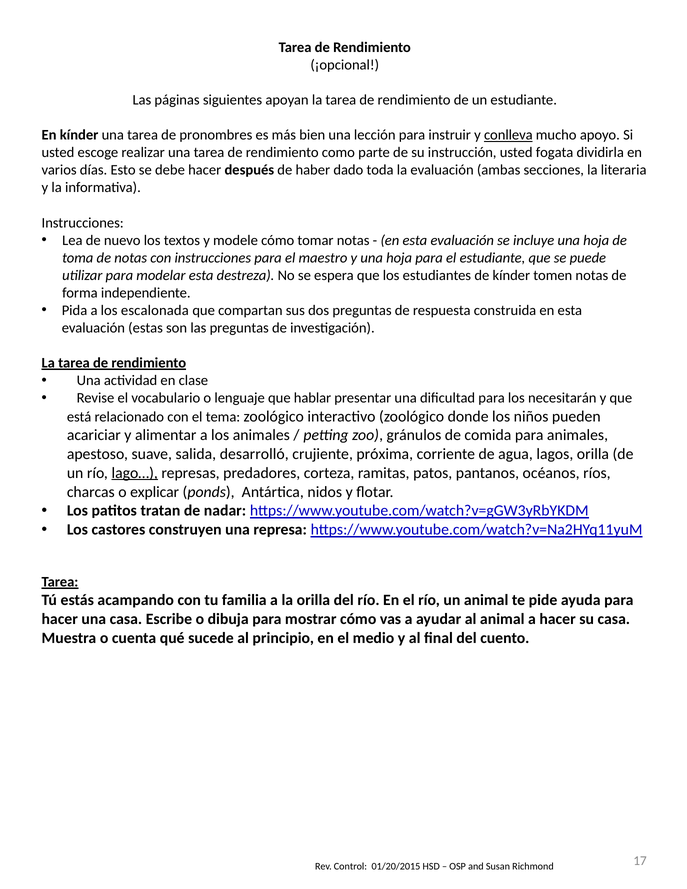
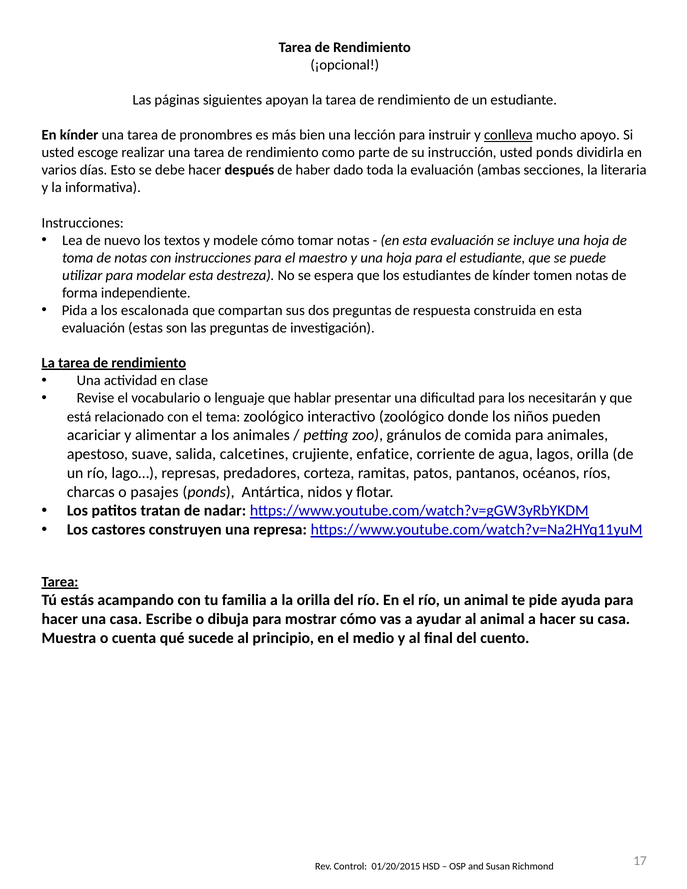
usted fogata: fogata -> ponds
desarrolló: desarrolló -> calcetines
próxima: próxima -> enfatice
lago… underline: present -> none
explicar: explicar -> pasajes
